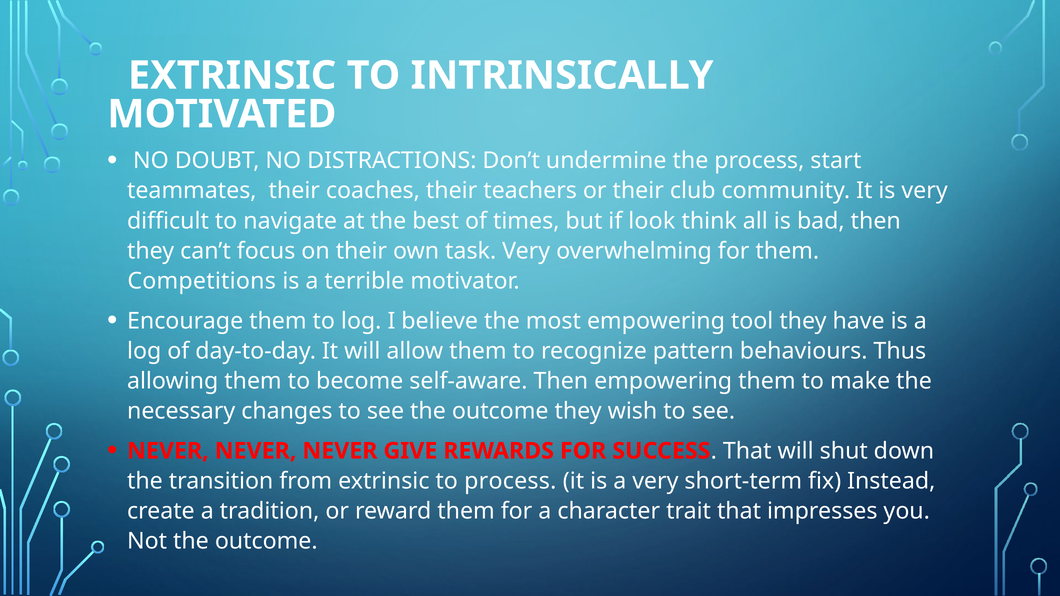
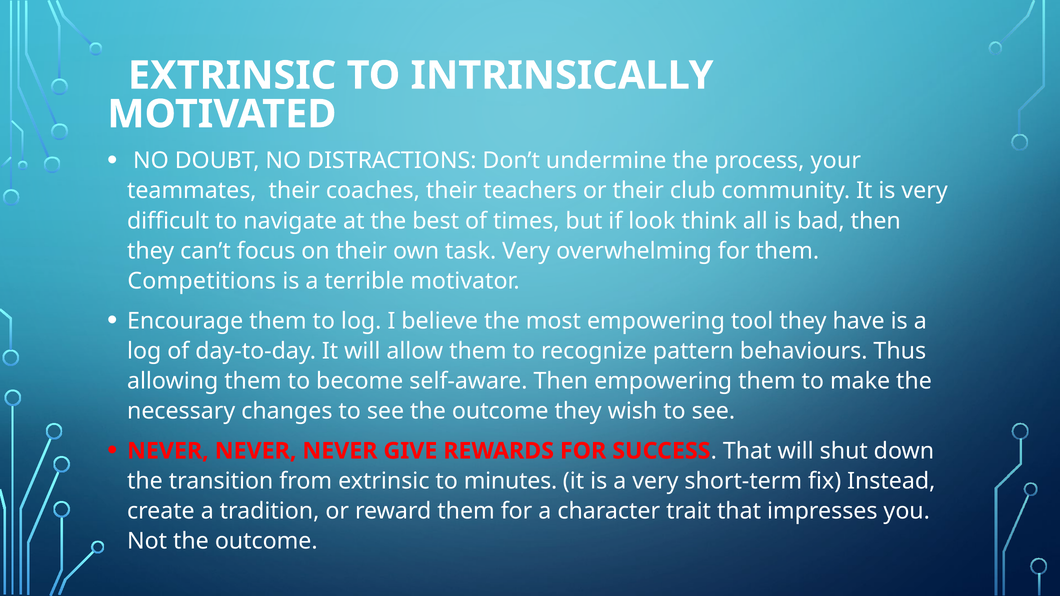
start: start -> your
to process: process -> minutes
